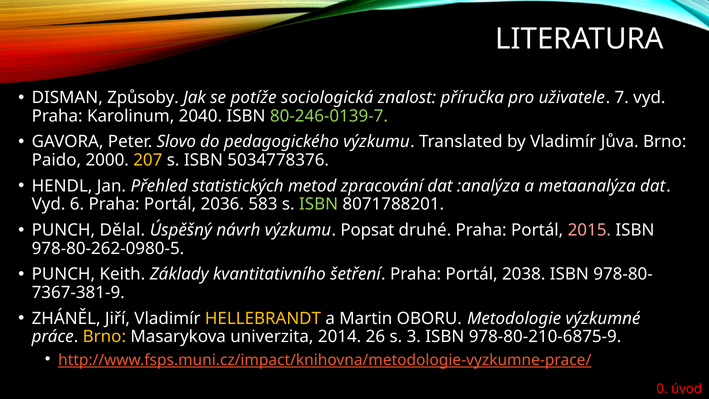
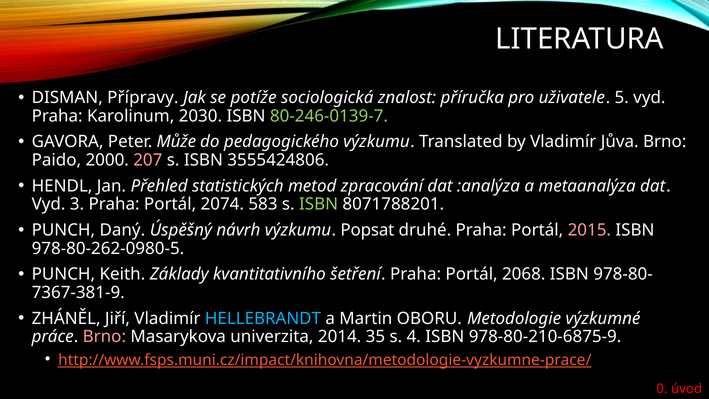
Způsoby: Způsoby -> Přípravy
7: 7 -> 5
2040: 2040 -> 2030
Slovo: Slovo -> Může
207 colour: yellow -> pink
5034778376: 5034778376 -> 3555424806
6: 6 -> 3
2036: 2036 -> 2074
Dělal: Dělal -> Daný
2038: 2038 -> 2068
HELLEBRANDT colour: yellow -> light blue
Brno at (104, 337) colour: yellow -> pink
26: 26 -> 35
3: 3 -> 4
